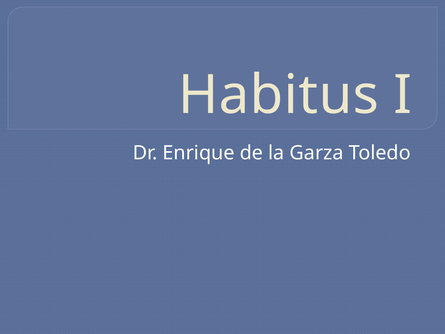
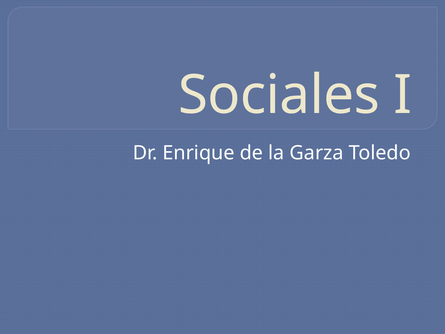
Habitus: Habitus -> Sociales
